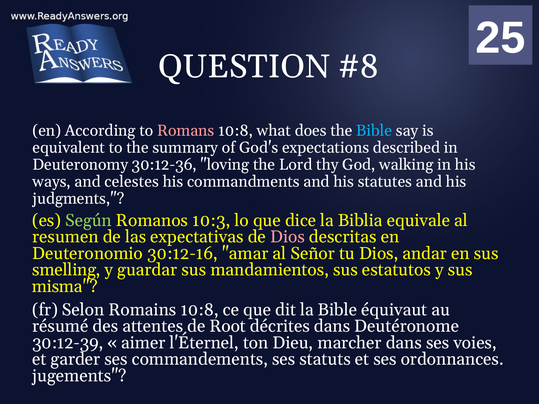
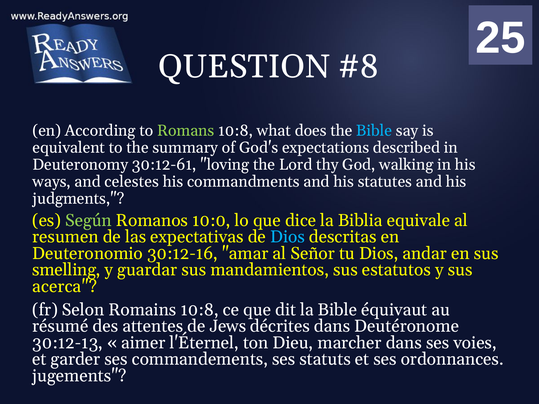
Romans colour: pink -> light green
30:12-36: 30:12-36 -> 30:12-61
10:3: 10:3 -> 10:0
Dios at (287, 237) colour: pink -> light blue
misma: misma -> acerca
Root: Root -> Jews
30:12-39: 30:12-39 -> 30:12-13
